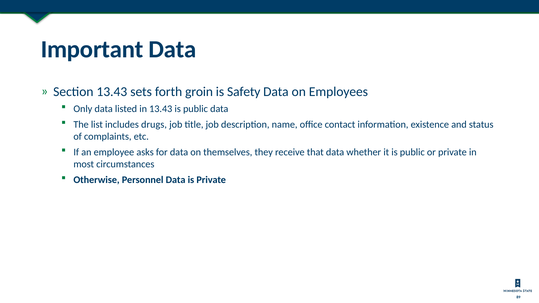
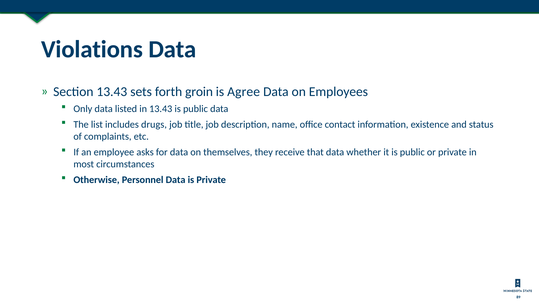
Important: Important -> Violations
Safety: Safety -> Agree
